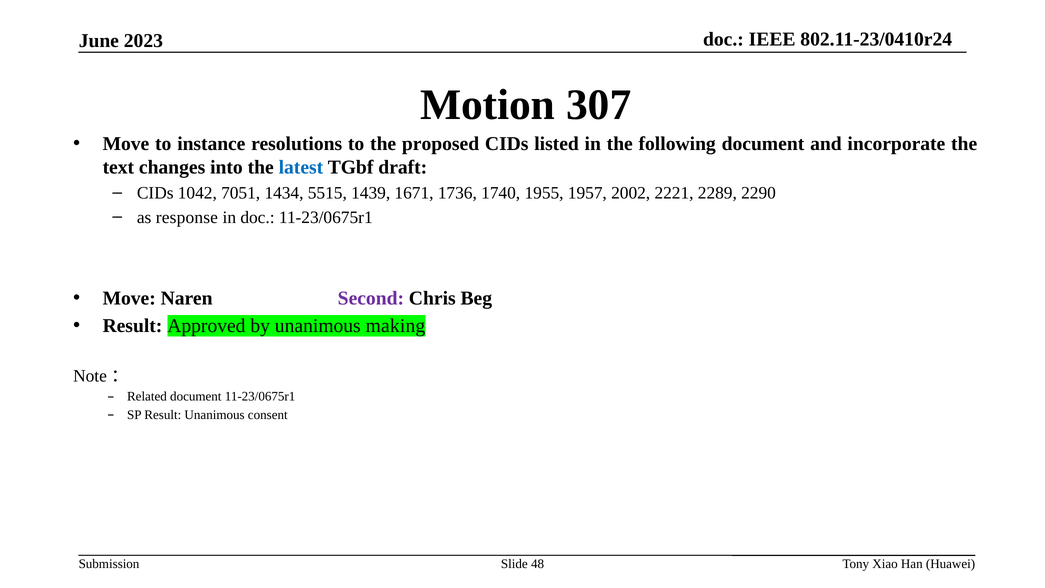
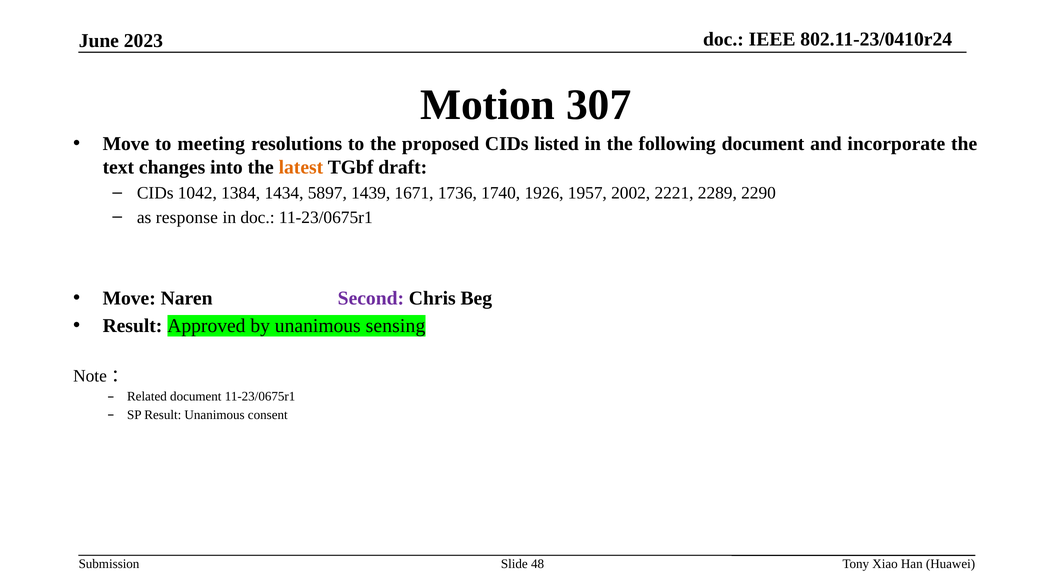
instance: instance -> meeting
latest colour: blue -> orange
7051: 7051 -> 1384
5515: 5515 -> 5897
1955: 1955 -> 1926
making: making -> sensing
